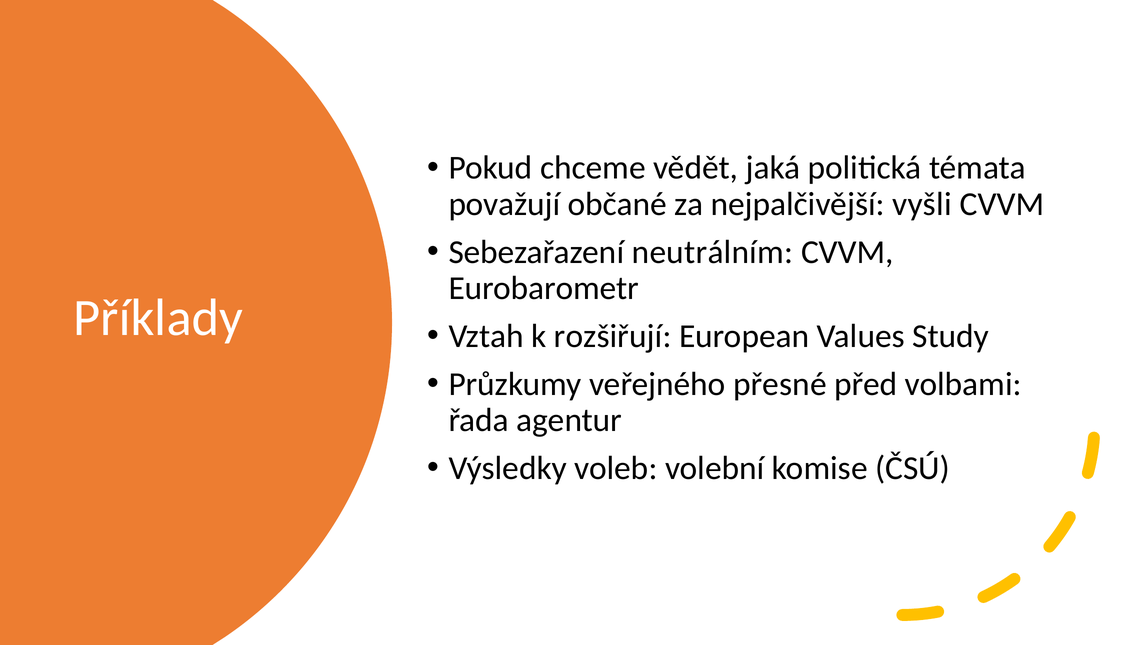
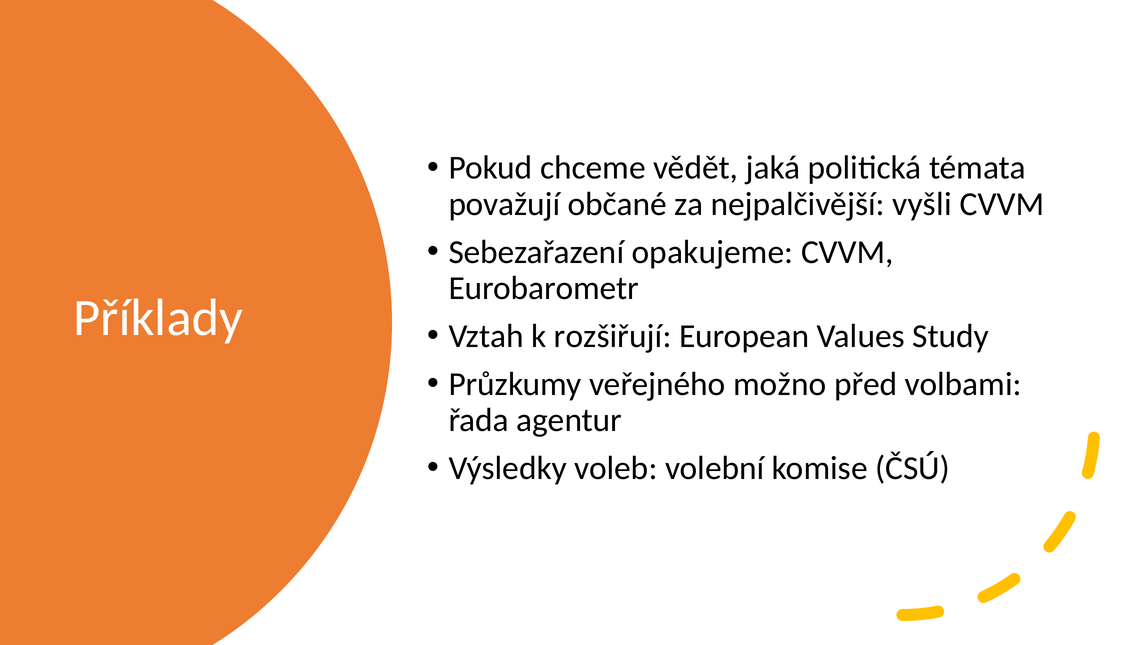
neutrálním: neutrálním -> opakujeme
přesné: přesné -> možno
